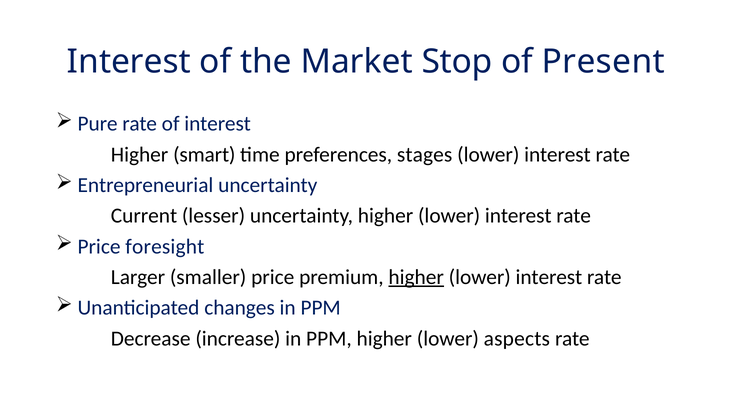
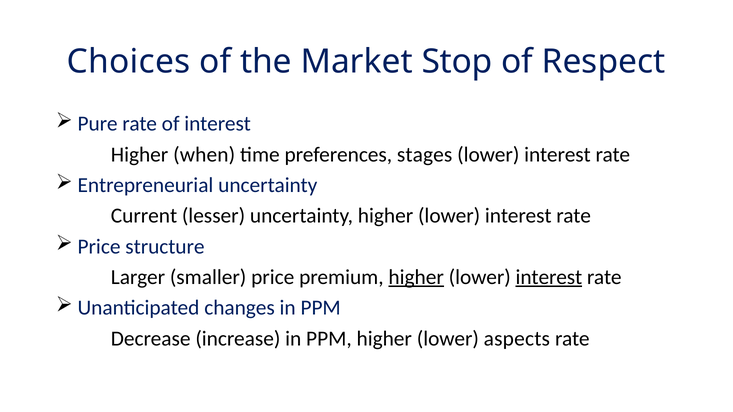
Interest at (129, 62): Interest -> Choices
Present: Present -> Respect
smart: smart -> when
foresight: foresight -> structure
interest at (549, 277) underline: none -> present
